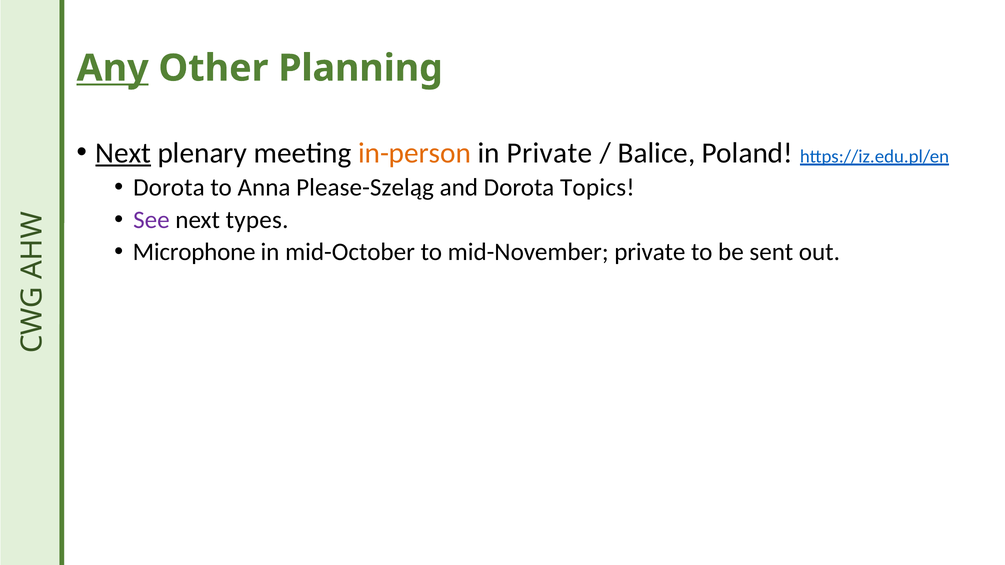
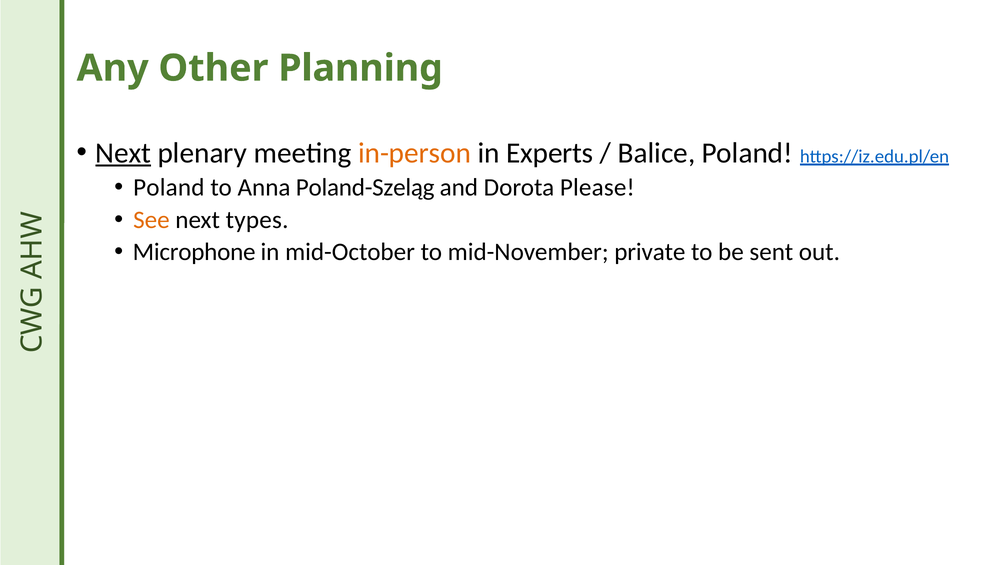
Any underline: present -> none
in Private: Private -> Experts
Dorota at (169, 188): Dorota -> Poland
Please-Szeląg: Please-Szeląg -> Poland-Szeląg
Topics: Topics -> Please
See colour: purple -> orange
